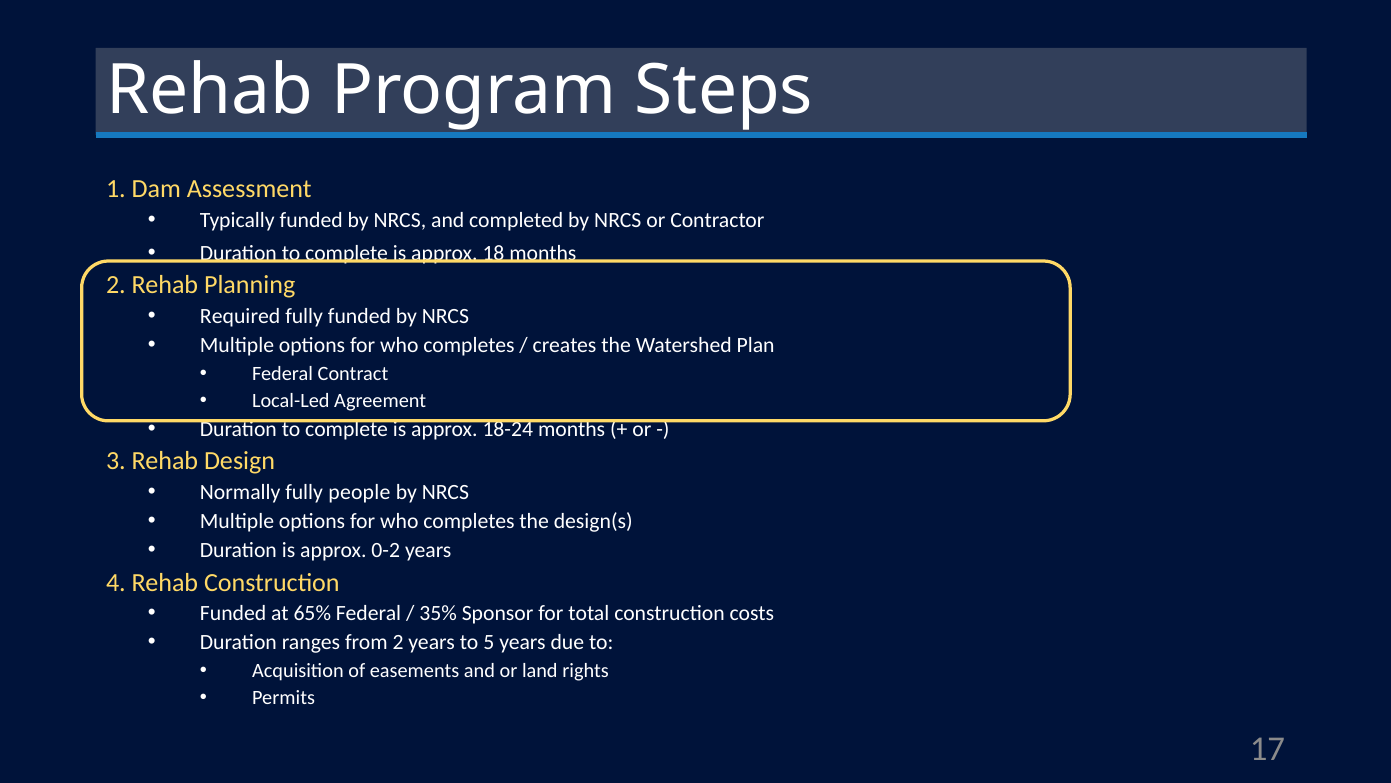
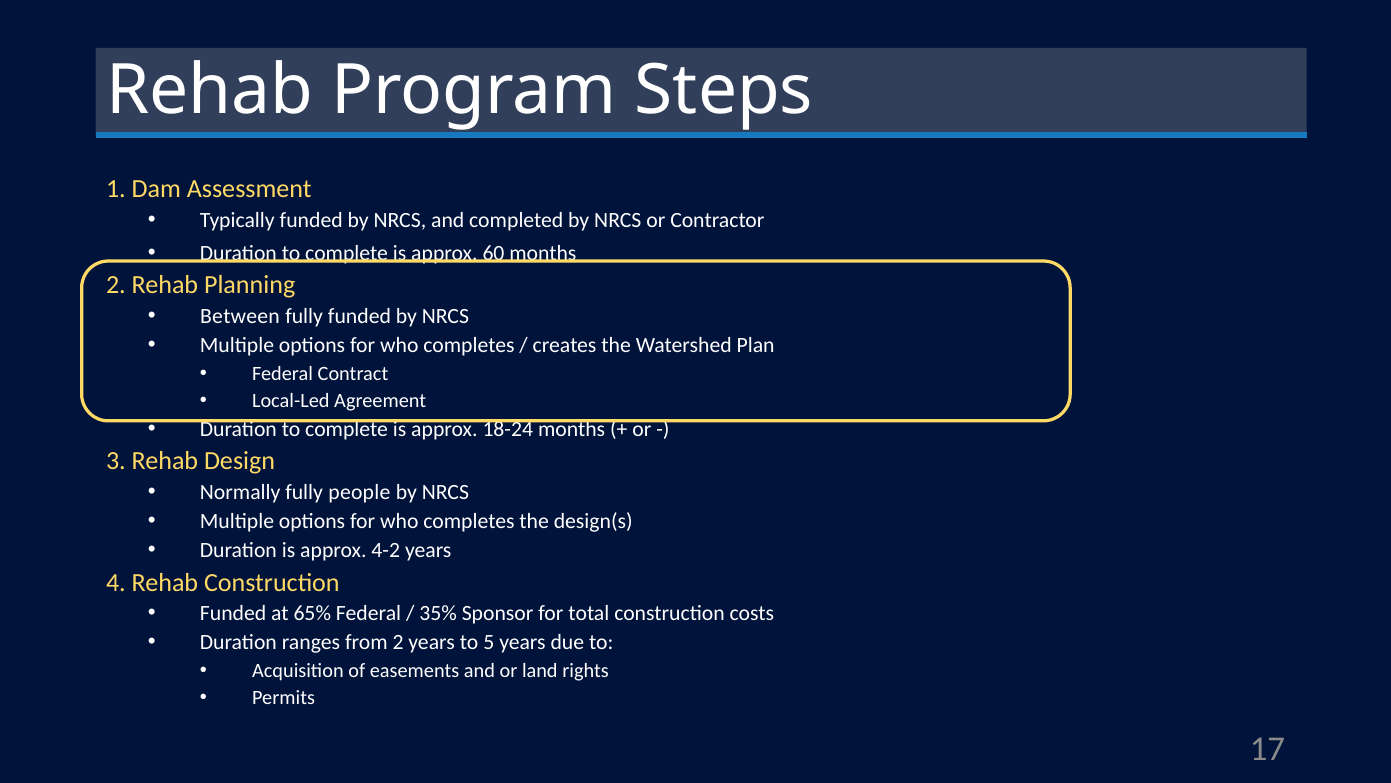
18: 18 -> 60
Required: Required -> Between
0-2: 0-2 -> 4-2
